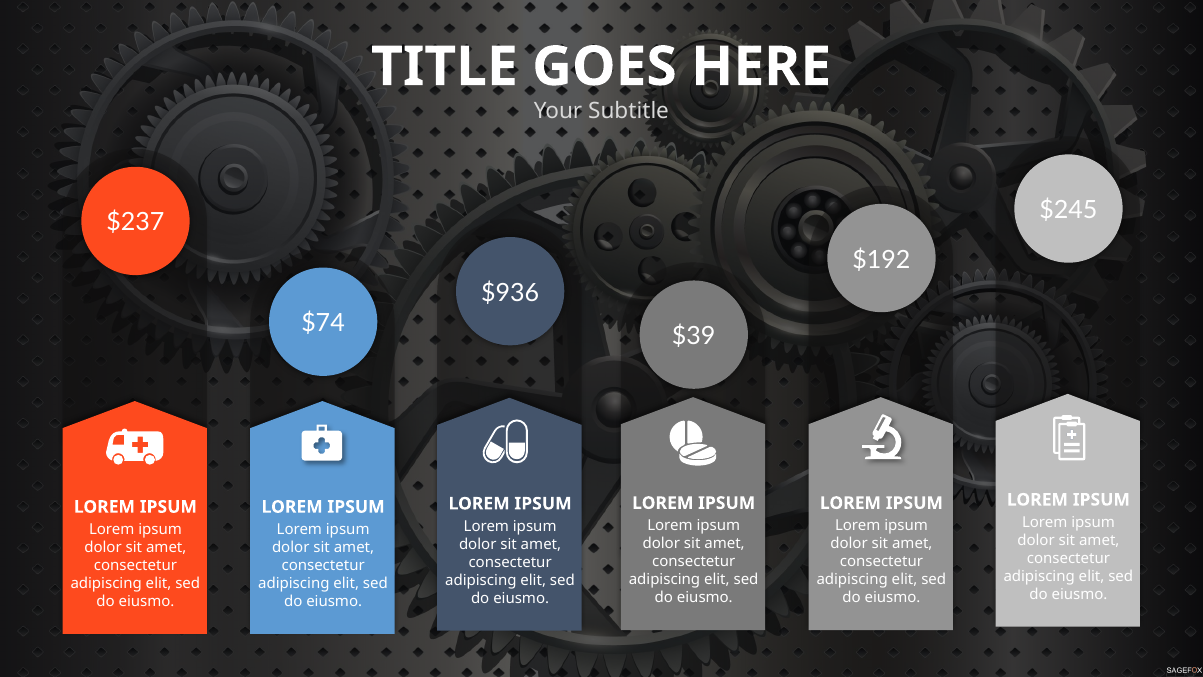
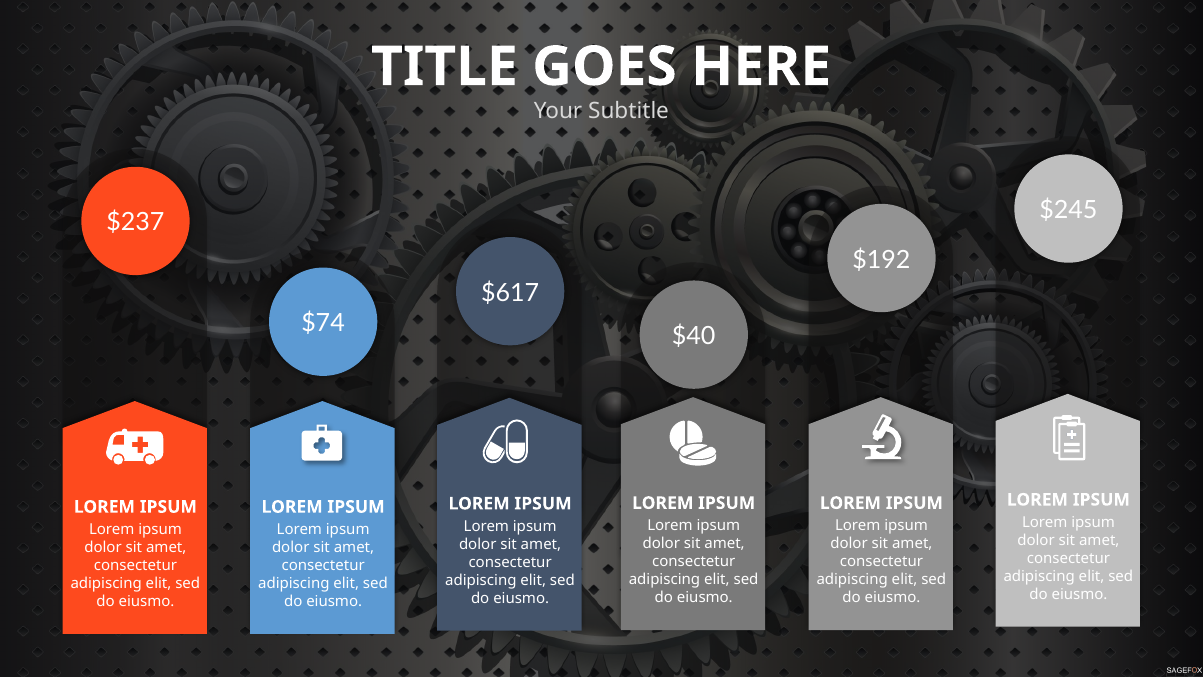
$936: $936 -> $617
$39: $39 -> $40
